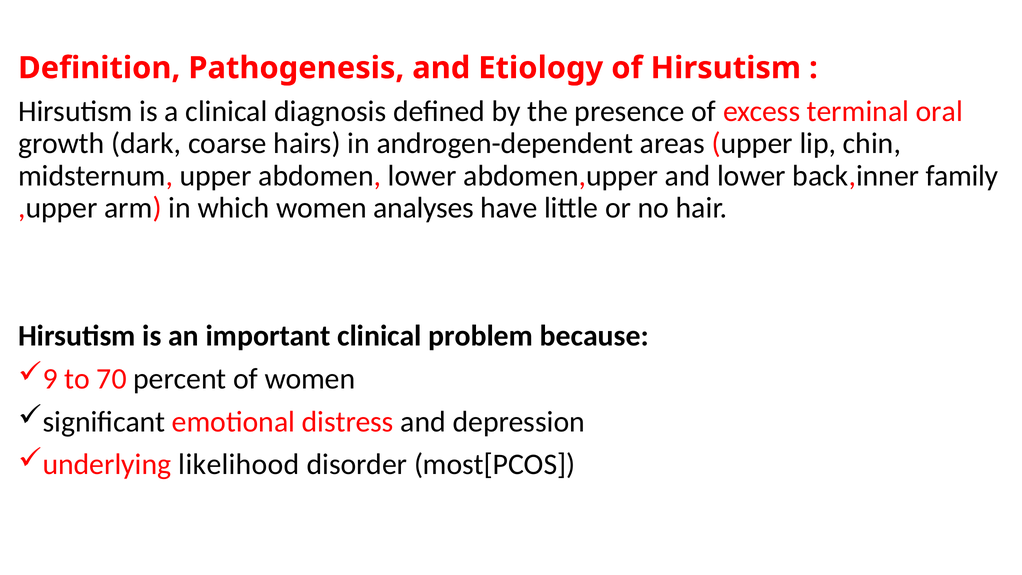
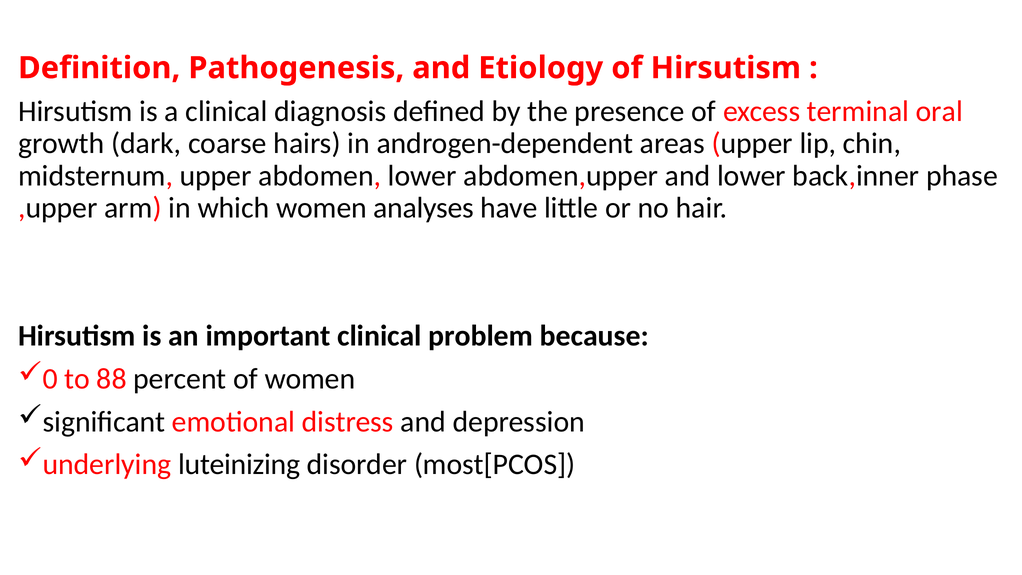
family: family -> phase
9: 9 -> 0
70: 70 -> 88
likelihood: likelihood -> luteinizing
